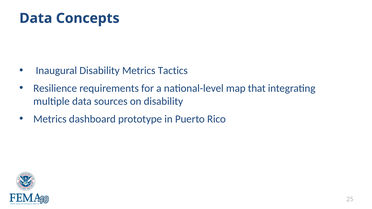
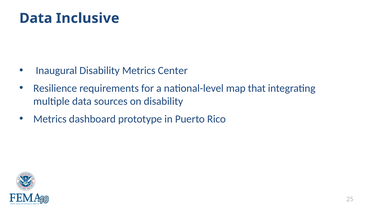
Concepts: Concepts -> Inclusive
Tactics: Tactics -> Center
